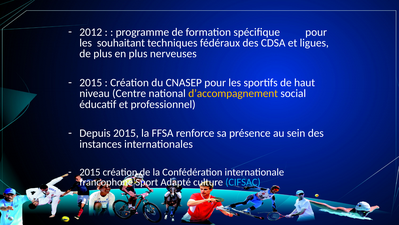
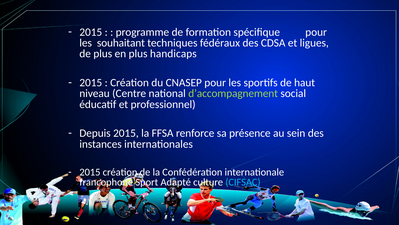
2012 at (91, 32): 2012 -> 2015
nerveuses: nerveuses -> handicaps
d’accompagnement colour: yellow -> light green
